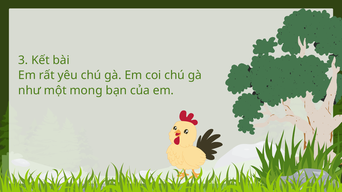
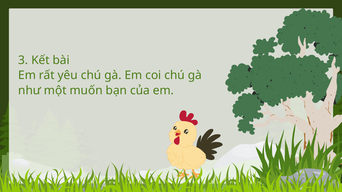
mong: mong -> muốn
